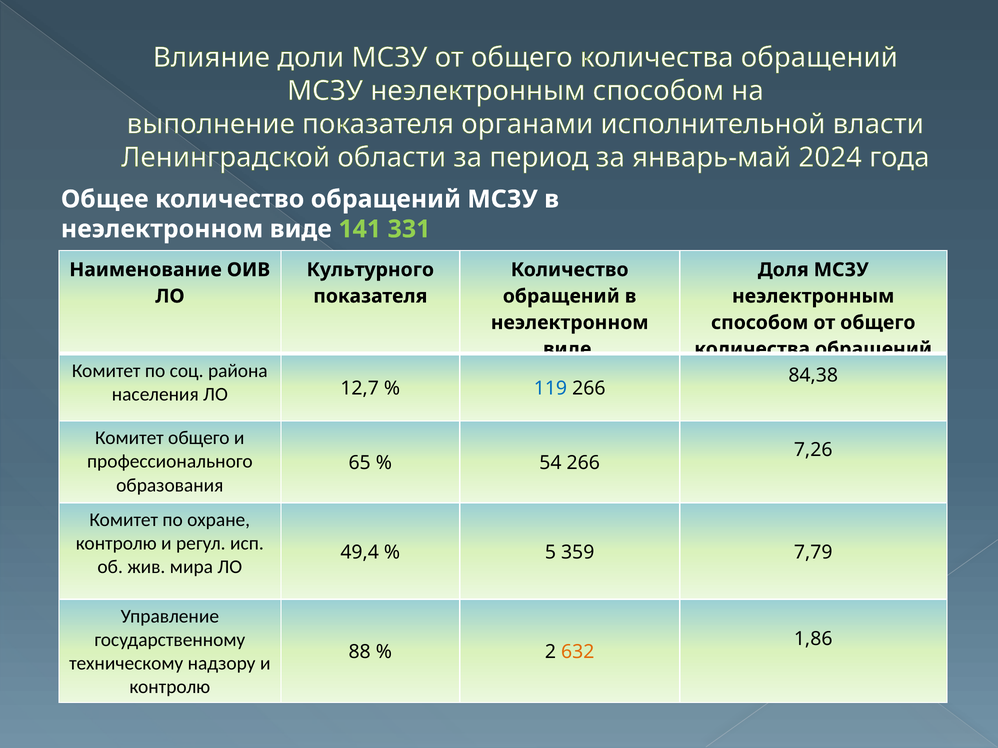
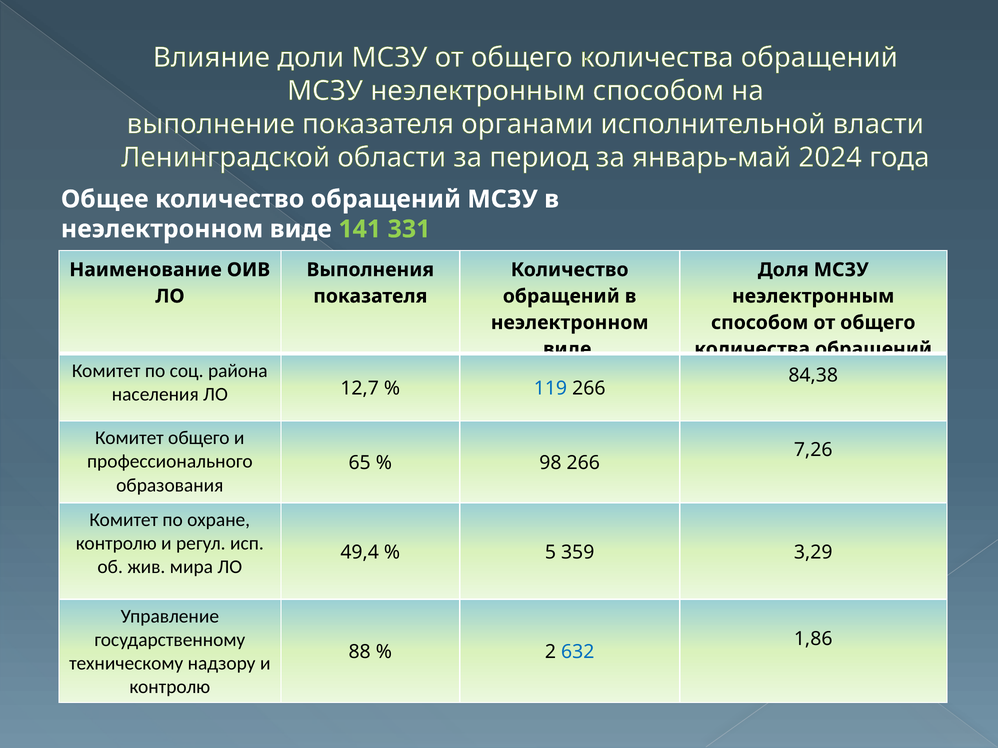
Культурного: Культурного -> Выполнения
54: 54 -> 98
7,79: 7,79 -> 3,29
632 colour: orange -> blue
